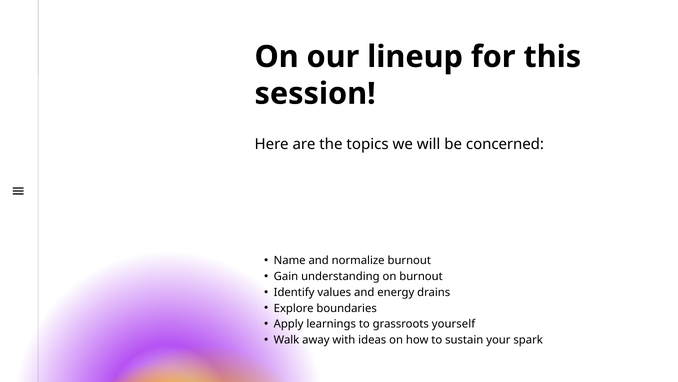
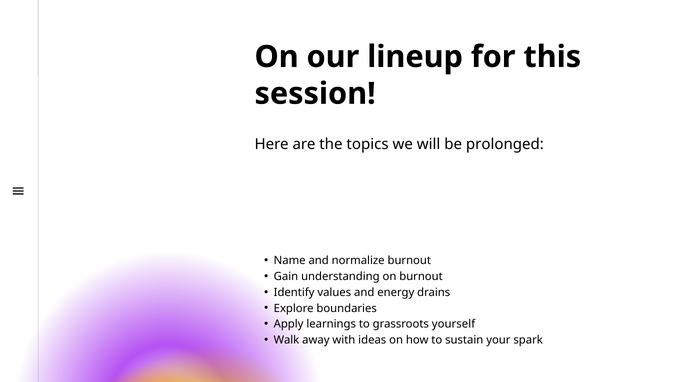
concerned: concerned -> prolonged
